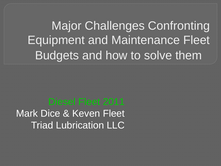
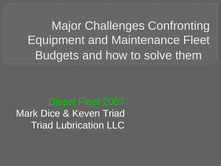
2011: 2011 -> 2007
Keven Fleet: Fleet -> Triad
